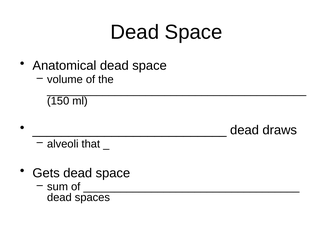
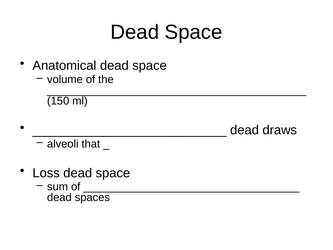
Gets: Gets -> Loss
